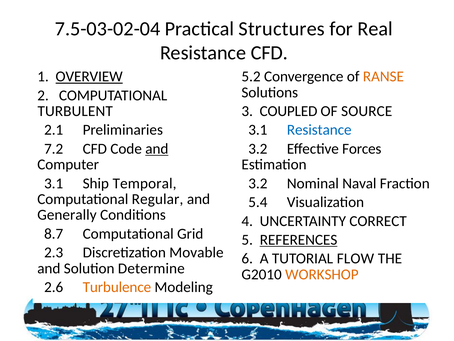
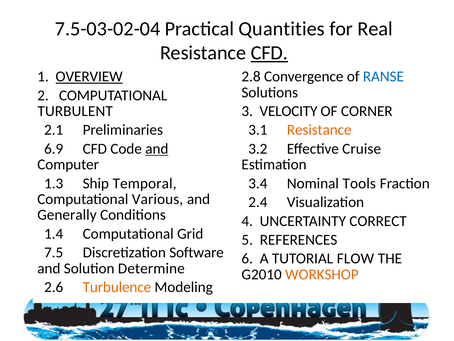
Structures: Structures -> Quantities
CFD at (269, 53) underline: none -> present
5.2: 5.2 -> 2.8
RANSE colour: orange -> blue
COUPLED: COUPLED -> VELOCITY
SOURCE: SOURCE -> CORNER
Resistance at (319, 130) colour: blue -> orange
7.2: 7.2 -> 6.9
Forces: Forces -> Cruise
3.1 at (54, 183): 3.1 -> 1.3
3.2 at (258, 183): 3.2 -> 3.4
Naval: Naval -> Tools
Regular: Regular -> Various
5.4: 5.4 -> 2.4
8.7: 8.7 -> 1.4
REFERENCES underline: present -> none
2.3: 2.3 -> 7.5
Movable: Movable -> Software
